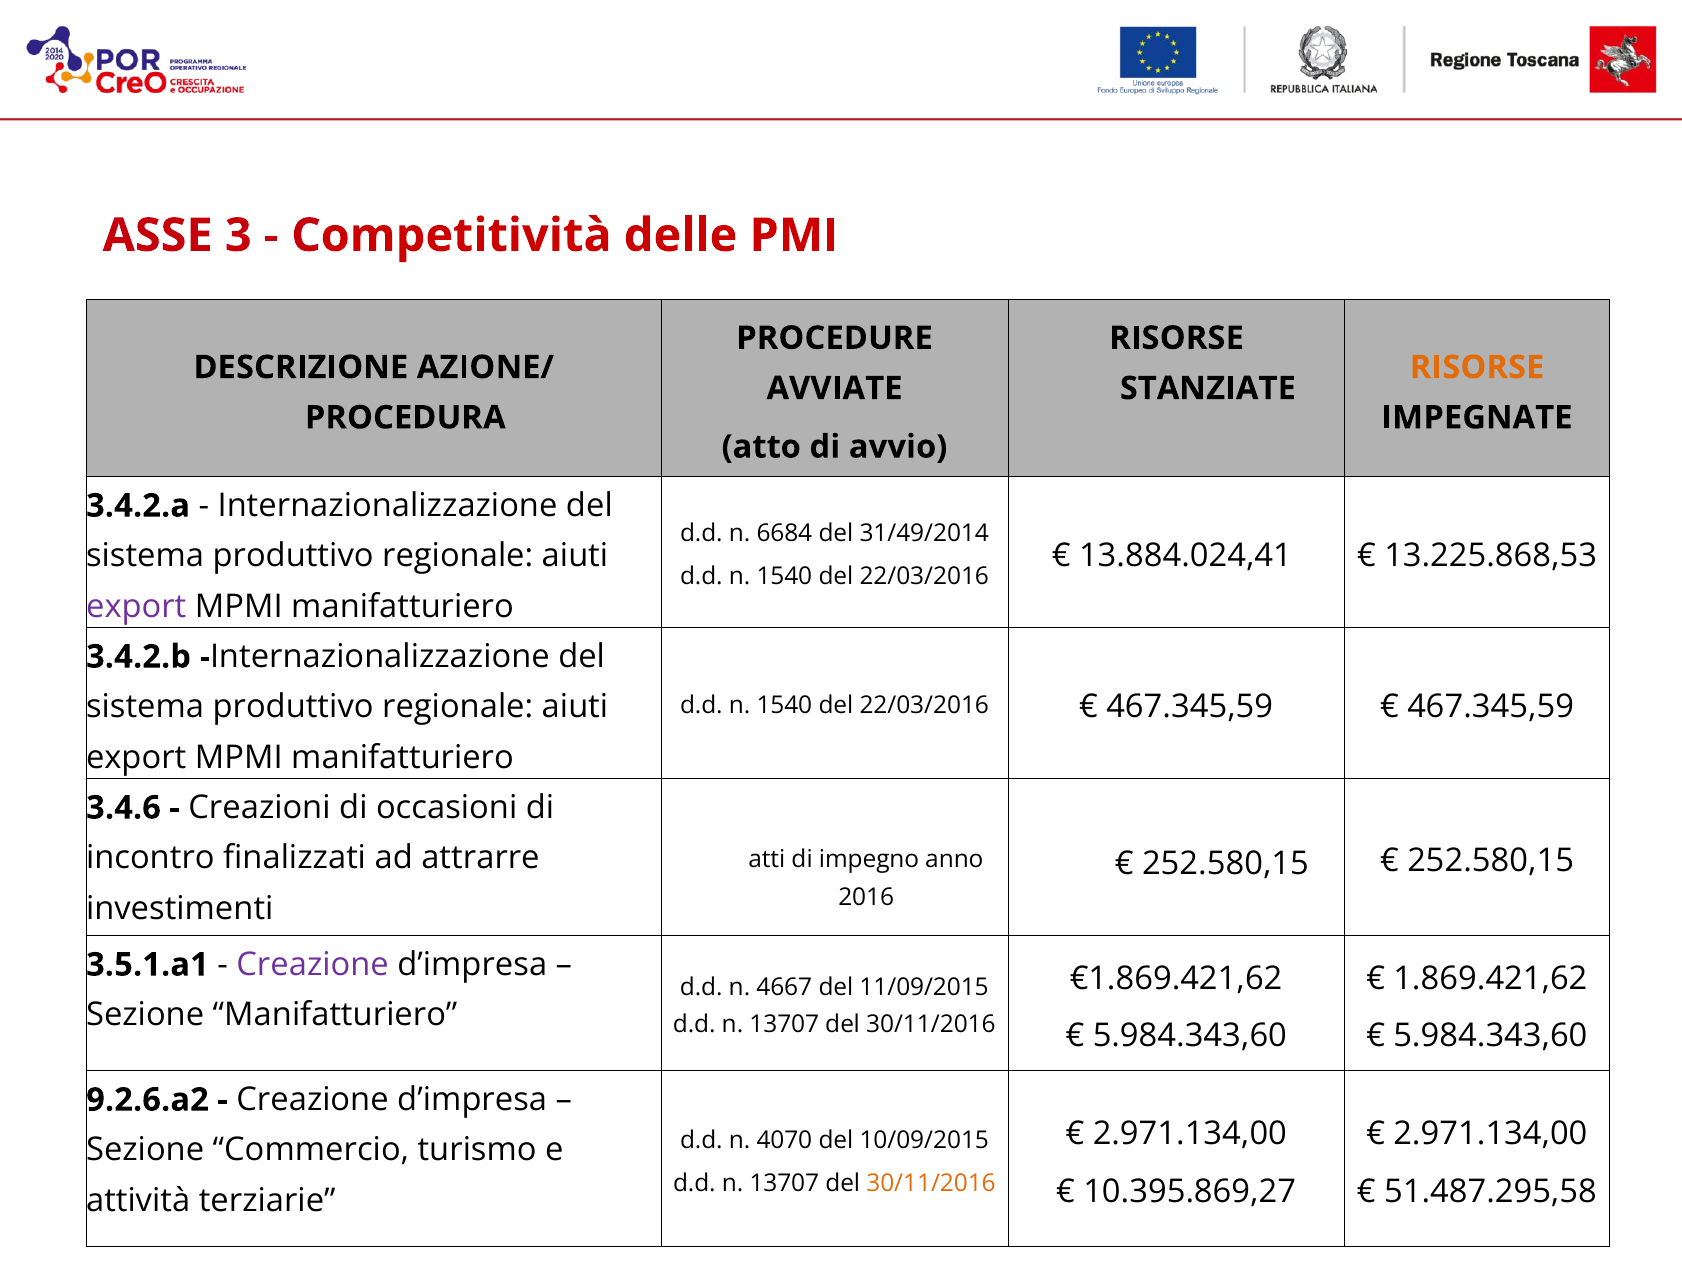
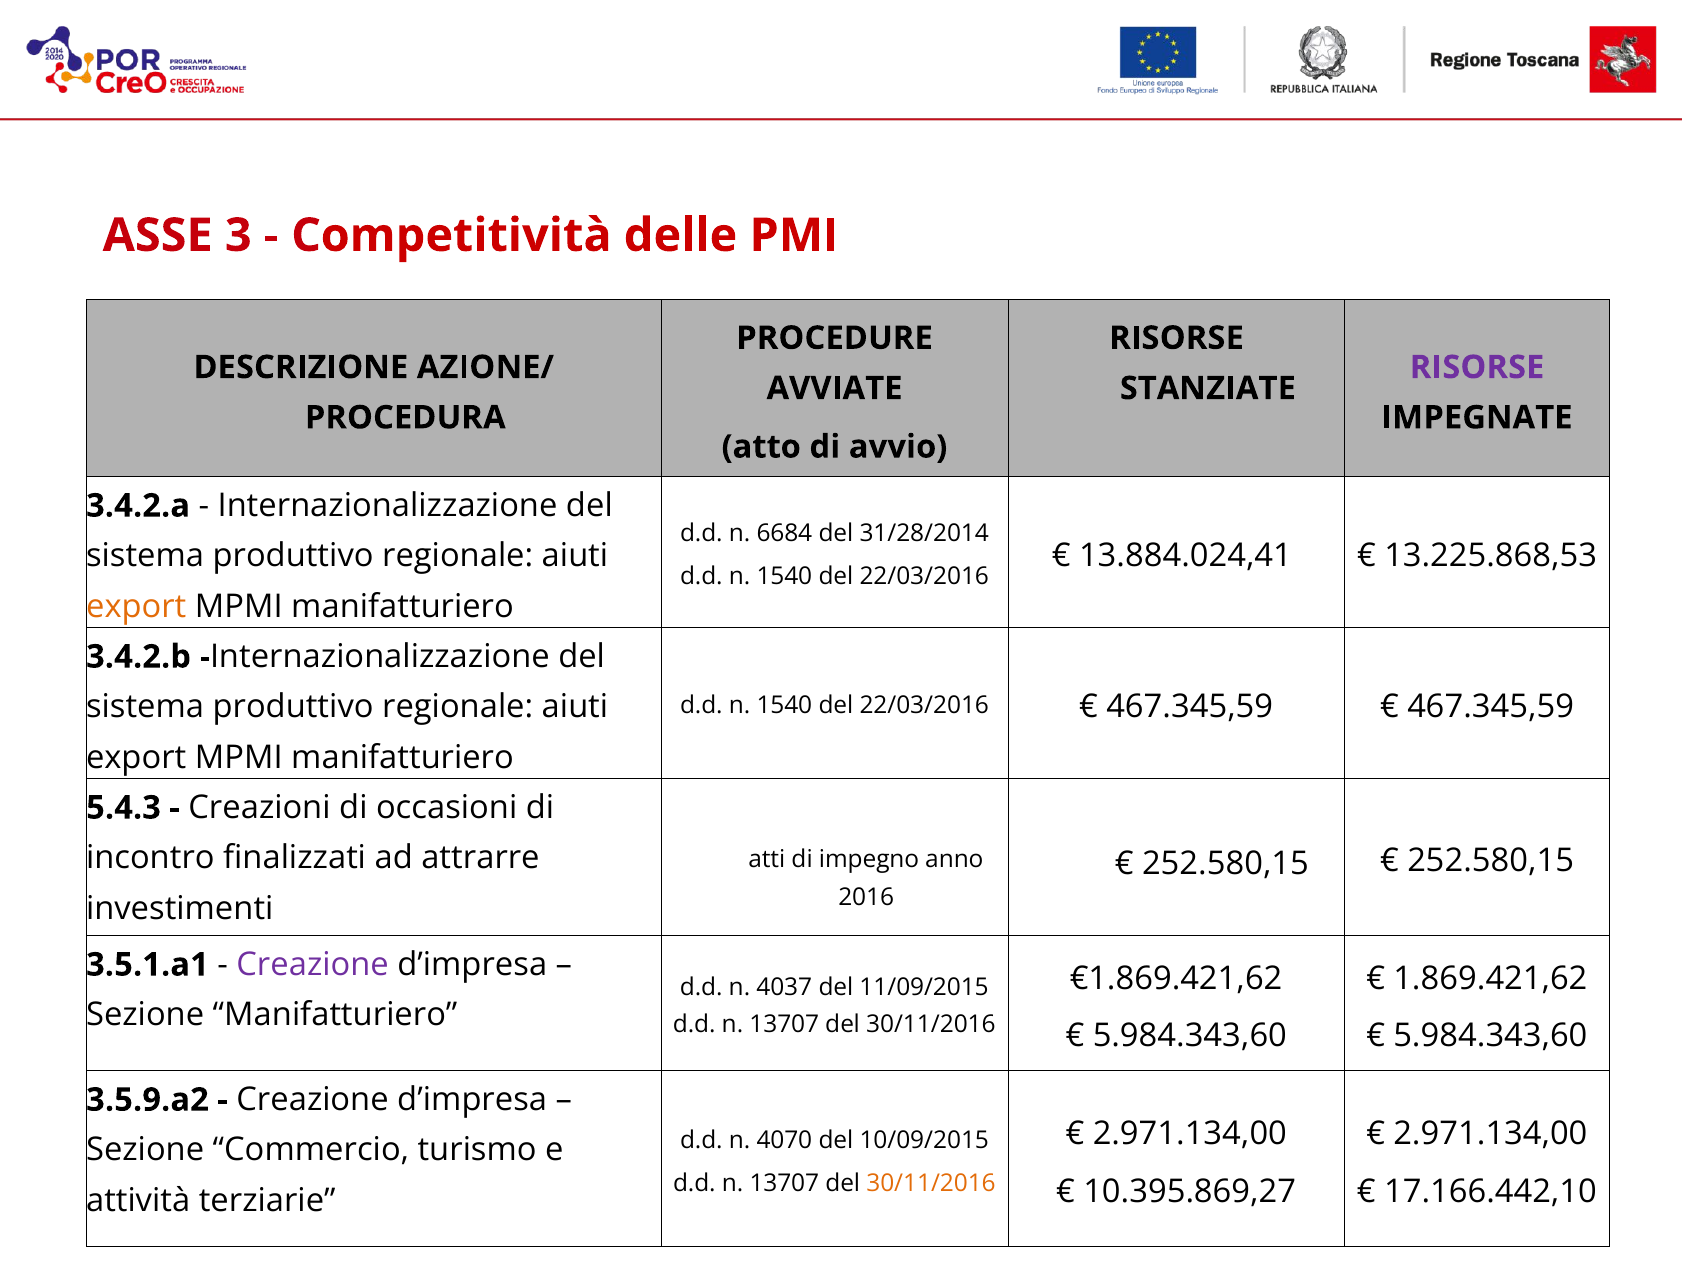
RISORSE at (1477, 367) colour: orange -> purple
31/49/2014: 31/49/2014 -> 31/28/2014
export at (136, 607) colour: purple -> orange
3.4.6: 3.4.6 -> 5.4.3
4667: 4667 -> 4037
9.2.6.a2: 9.2.6.a2 -> 3.5.9.a2
51.487.295,58: 51.487.295,58 -> 17.166.442,10
